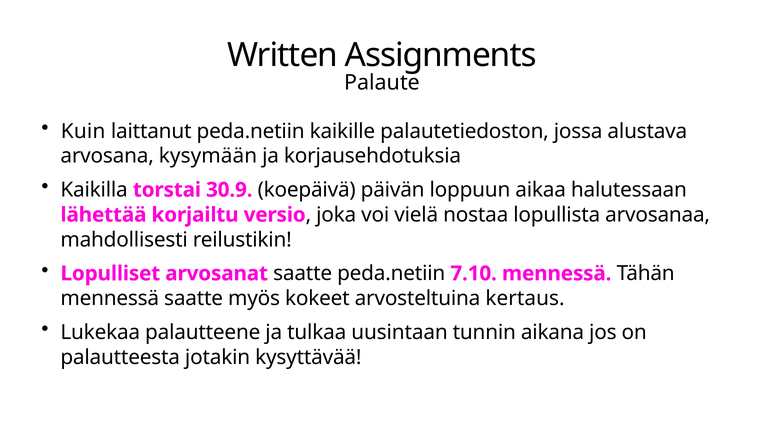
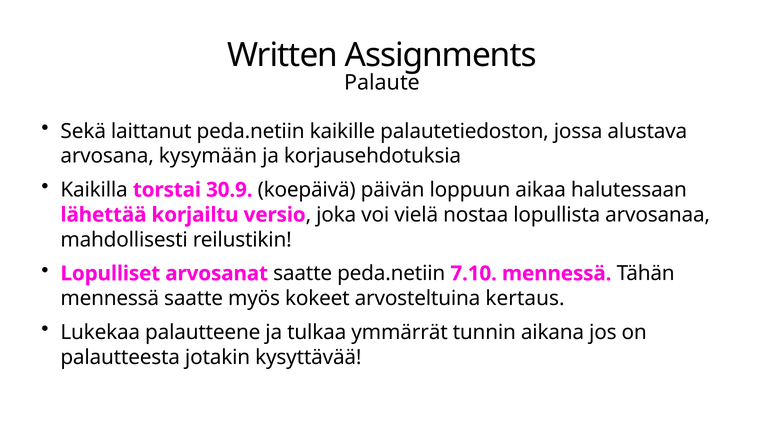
Kuin: Kuin -> Sekä
uusintaan: uusintaan -> ymmärrät
